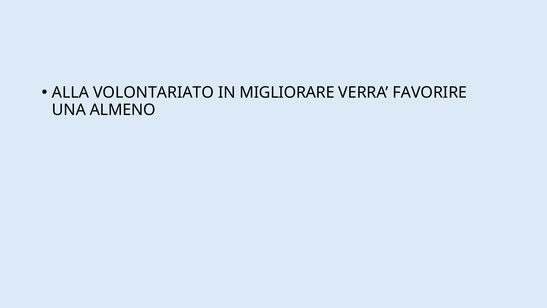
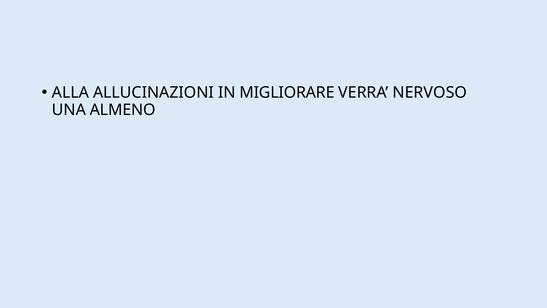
VOLONTARIATO: VOLONTARIATO -> ALLUCINAZIONI
FAVORIRE: FAVORIRE -> NERVOSO
